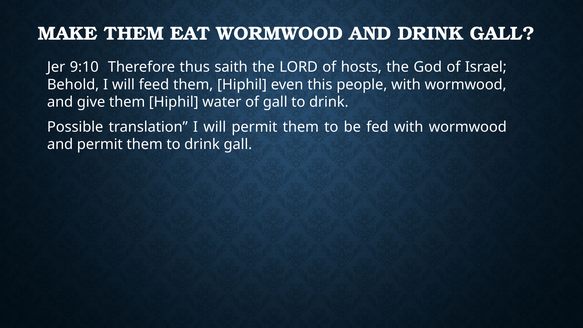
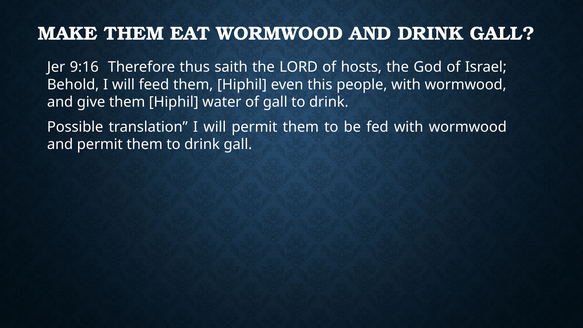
9:10: 9:10 -> 9:16
